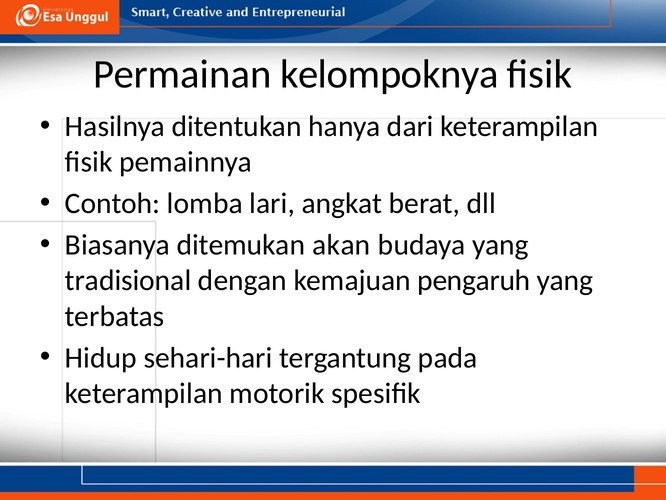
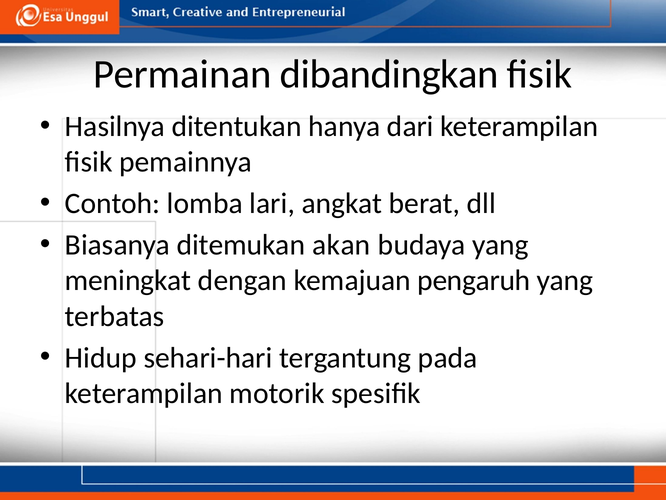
kelompoknya: kelompoknya -> dibandingkan
tradisional: tradisional -> meningkat
